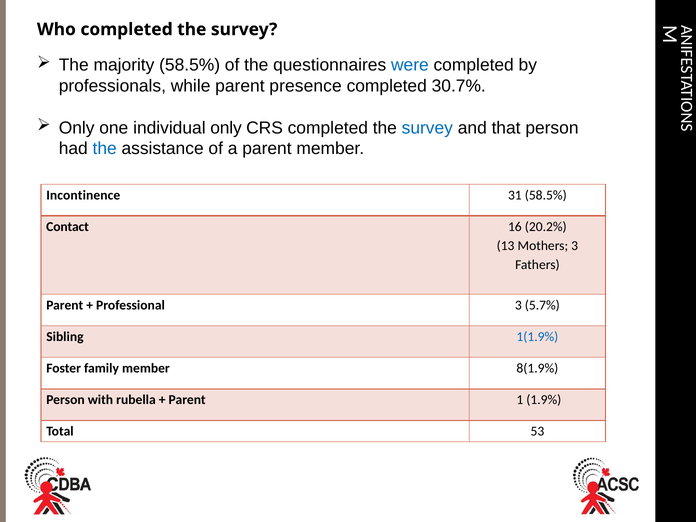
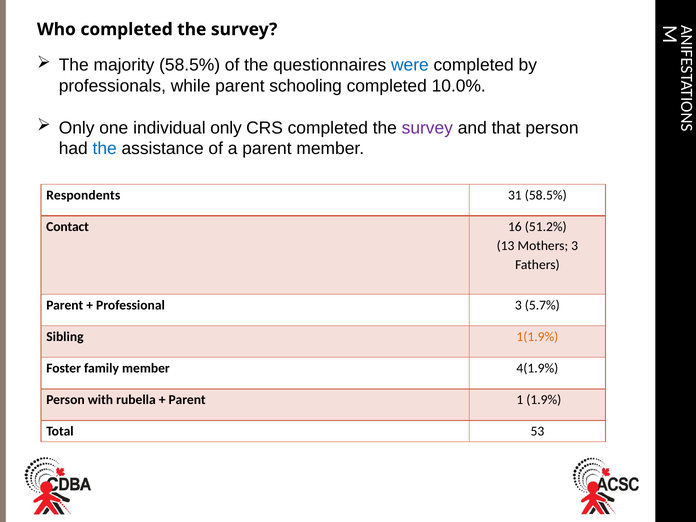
presence: presence -> schooling
30.7%: 30.7% -> 10.0%
survey at (427, 128) colour: blue -> purple
Incontinence: Incontinence -> Respondents
20.2%: 20.2% -> 51.2%
1(1.9% colour: blue -> orange
8(1.9%: 8(1.9% -> 4(1.9%
